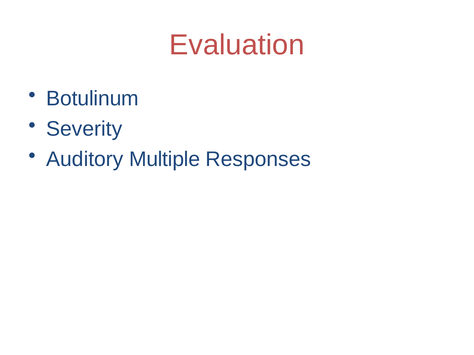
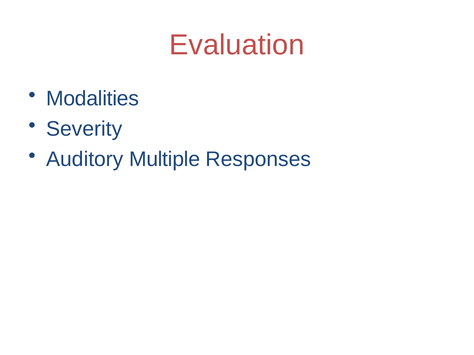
Botulinum: Botulinum -> Modalities
